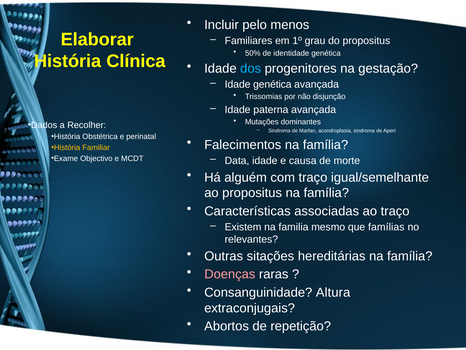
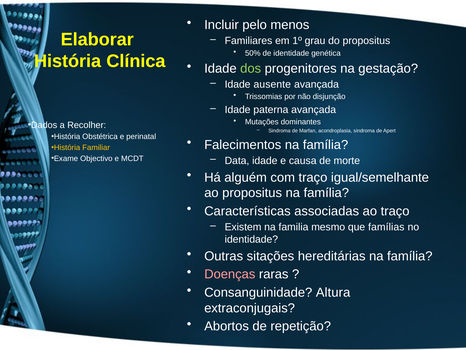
dos colour: light blue -> light green
Idade genética: genética -> ausente
relevantes at (251, 239): relevantes -> identidade
